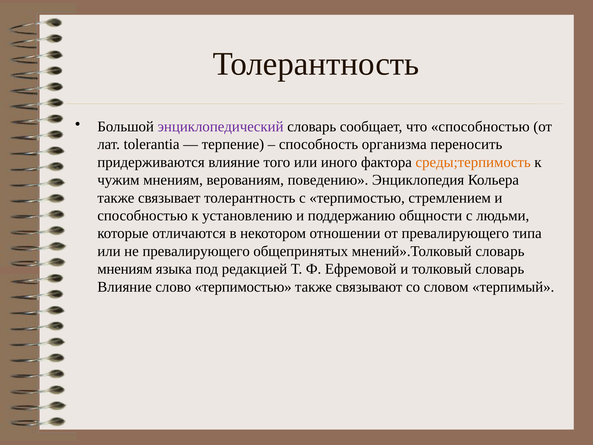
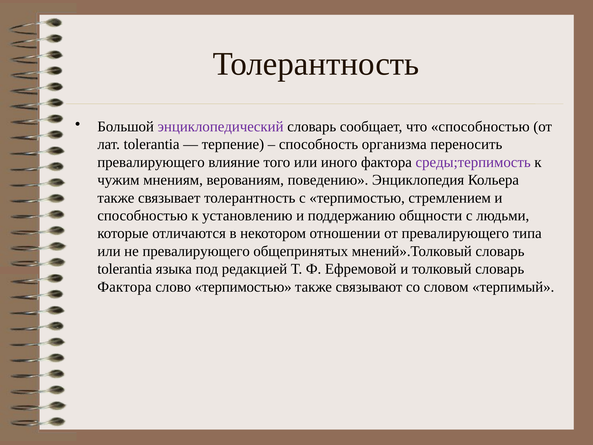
придерживаются at (151, 162): придерживаются -> превалирующего
среды;терпимость colour: orange -> purple
мнениям at (125, 269): мнениям -> tolerantia
Влияние at (125, 287): Влияние -> Фактора
